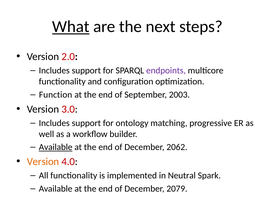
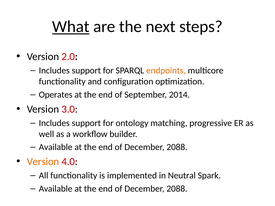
endpoints colour: purple -> orange
Function: Function -> Operates
2003: 2003 -> 2014
Available at (56, 147) underline: present -> none
2062 at (177, 147): 2062 -> 2088
2079 at (177, 189): 2079 -> 2088
